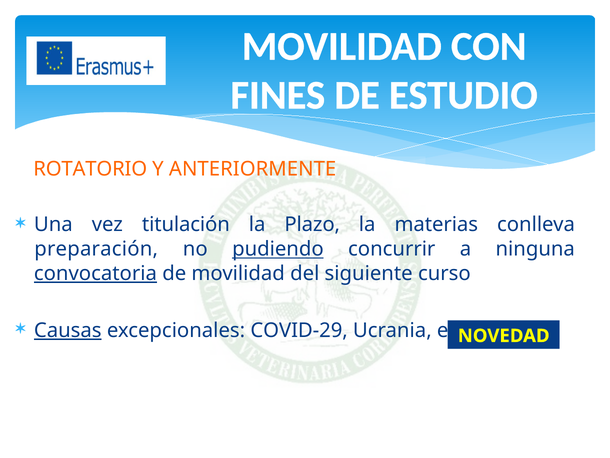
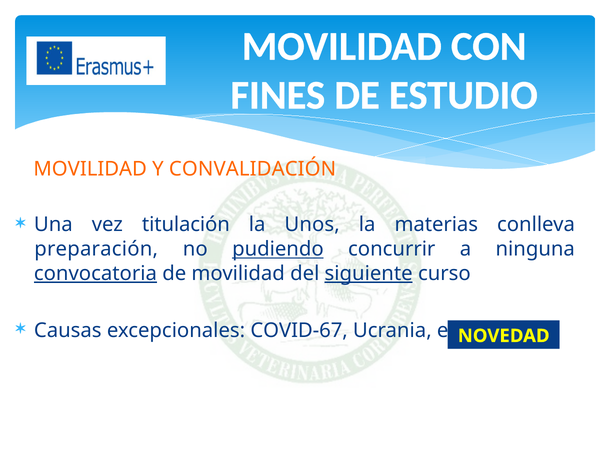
ROTATORIO at (90, 169): ROTATORIO -> MOVILIDAD
ANTERIORMENTE: ANTERIORMENTE -> CONVALIDACIÓN
Plazo: Plazo -> Unos
siguiente underline: none -> present
Causas underline: present -> none
COVID-29: COVID-29 -> COVID-67
